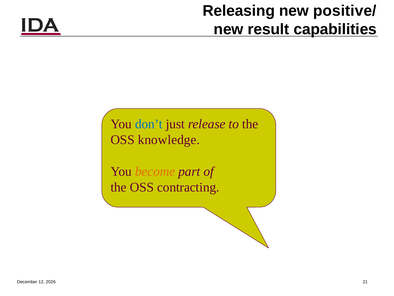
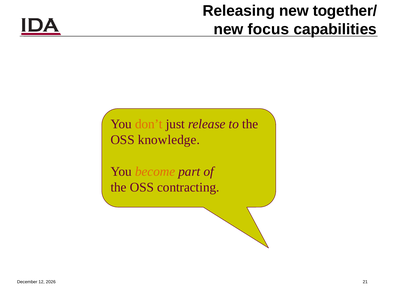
positive/: positive/ -> together/
result: result -> focus
don’t colour: blue -> orange
